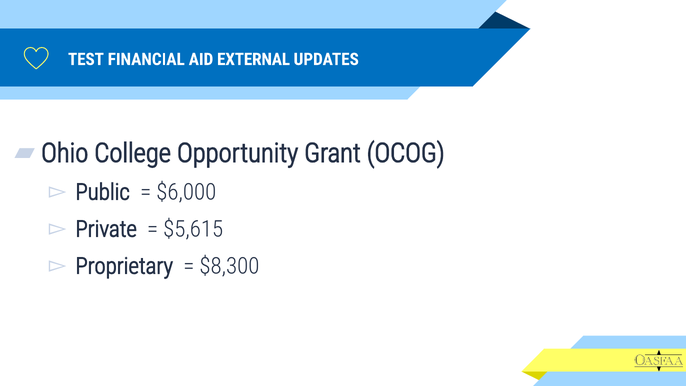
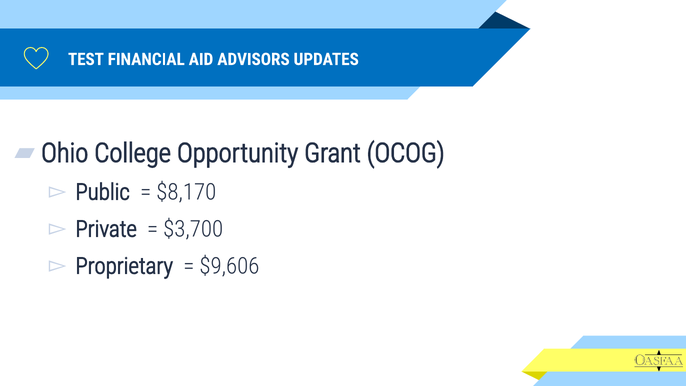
EXTERNAL: EXTERNAL -> ADVISORS
$6,000: $6,000 -> $8,170
$5,615: $5,615 -> $3,700
$8,300: $8,300 -> $9,606
